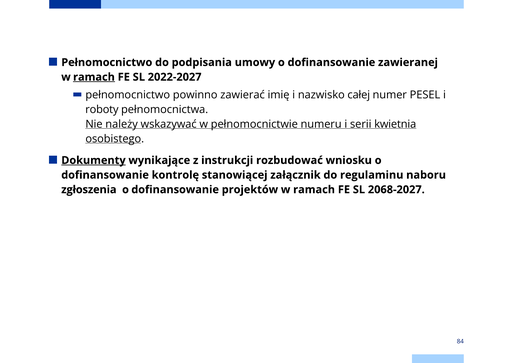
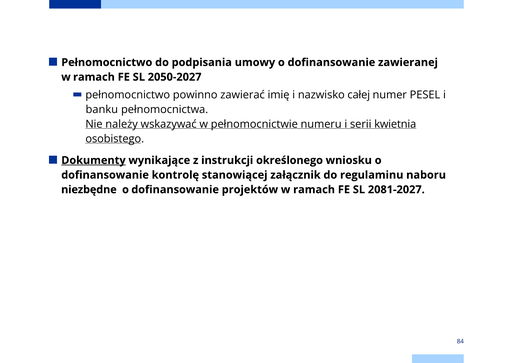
ramach at (94, 77) underline: present -> none
2022-2027: 2022-2027 -> 2050-2027
roboty: roboty -> banku
rozbudować: rozbudować -> określonego
zgłoszenia: zgłoszenia -> niezbędne
2068-2027: 2068-2027 -> 2081-2027
